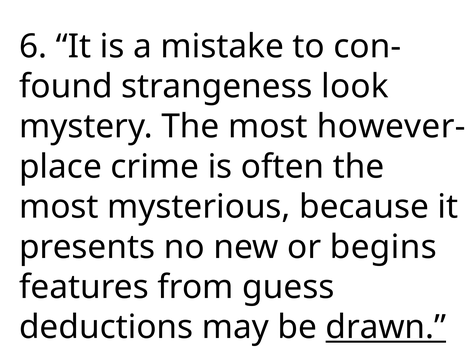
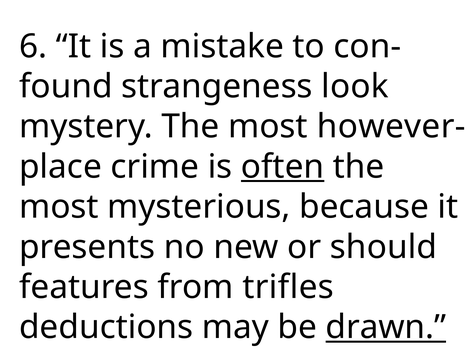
often underline: none -> present
begins: begins -> should
guess: guess -> trifles
